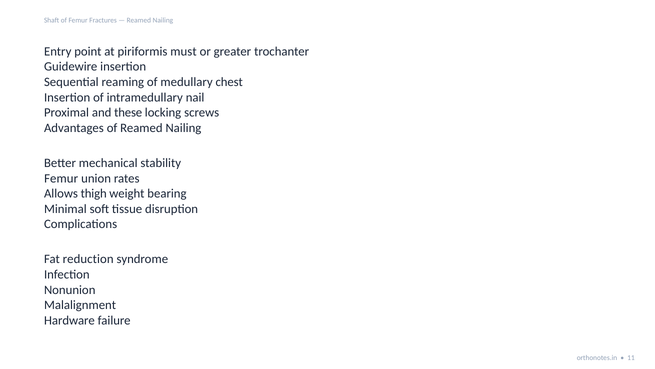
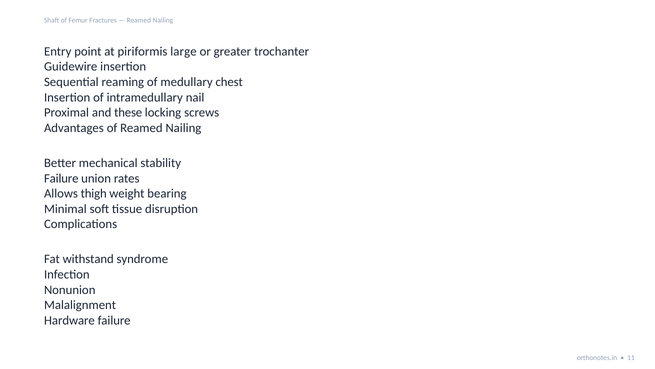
must: must -> large
Femur at (61, 178): Femur -> Failure
reduction: reduction -> withstand
